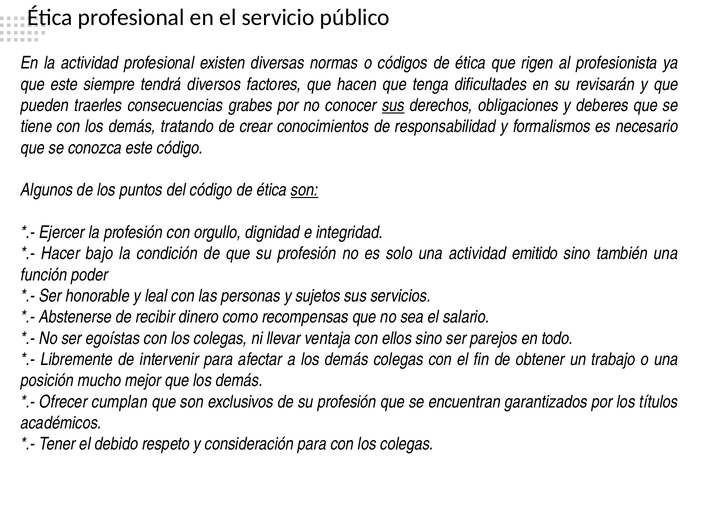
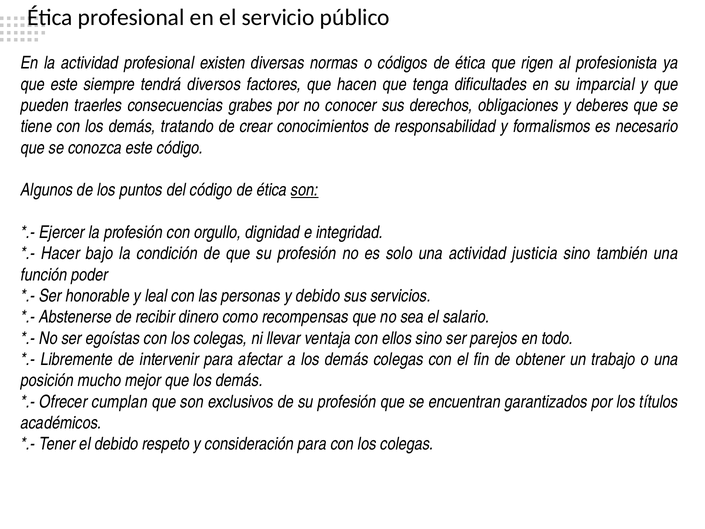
revisarán: revisarán -> imparcial
sus at (393, 105) underline: present -> none
emitido: emitido -> justicia
y sujetos: sujetos -> debido
